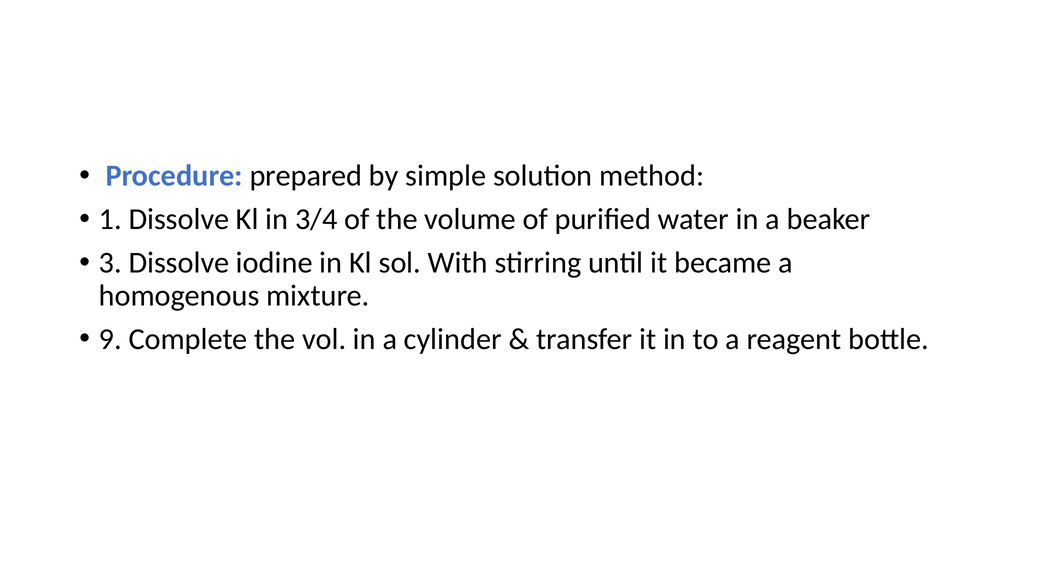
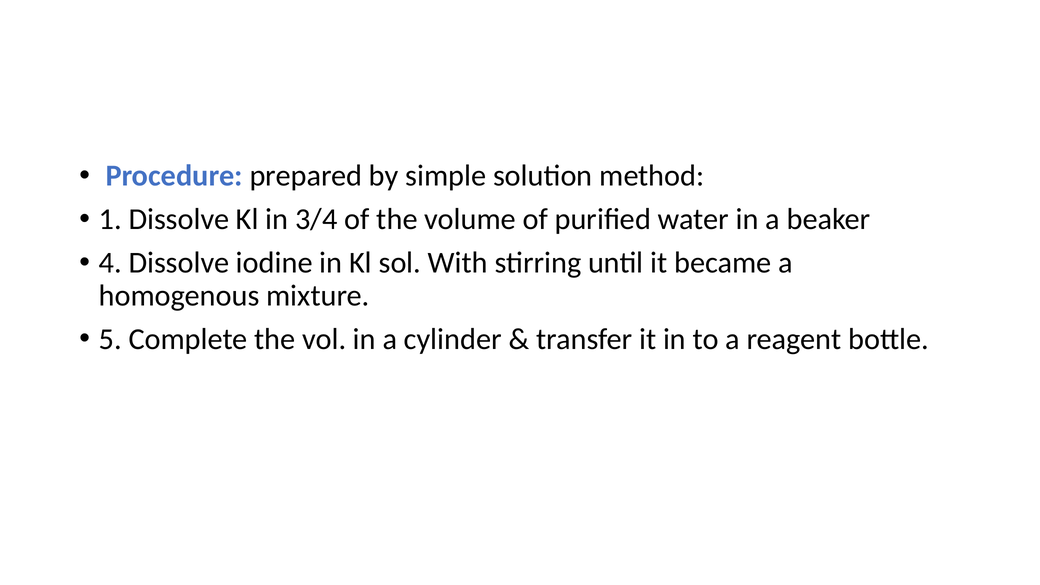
3: 3 -> 4
9: 9 -> 5
